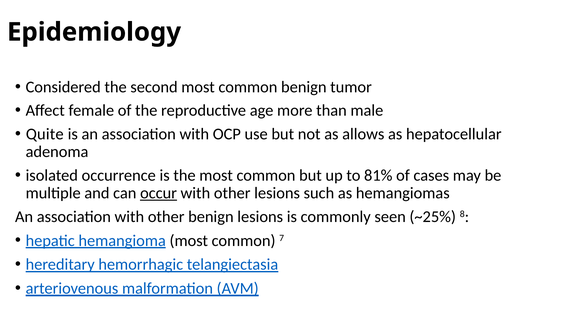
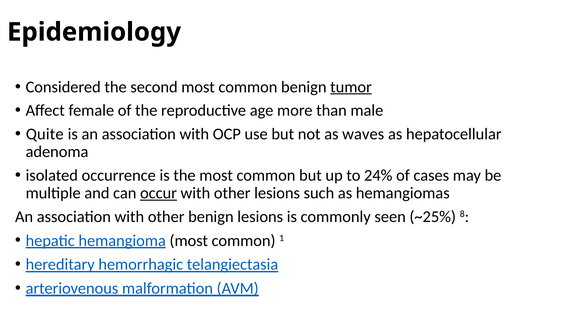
tumor underline: none -> present
allows: allows -> waves
81%: 81% -> 24%
7: 7 -> 1
